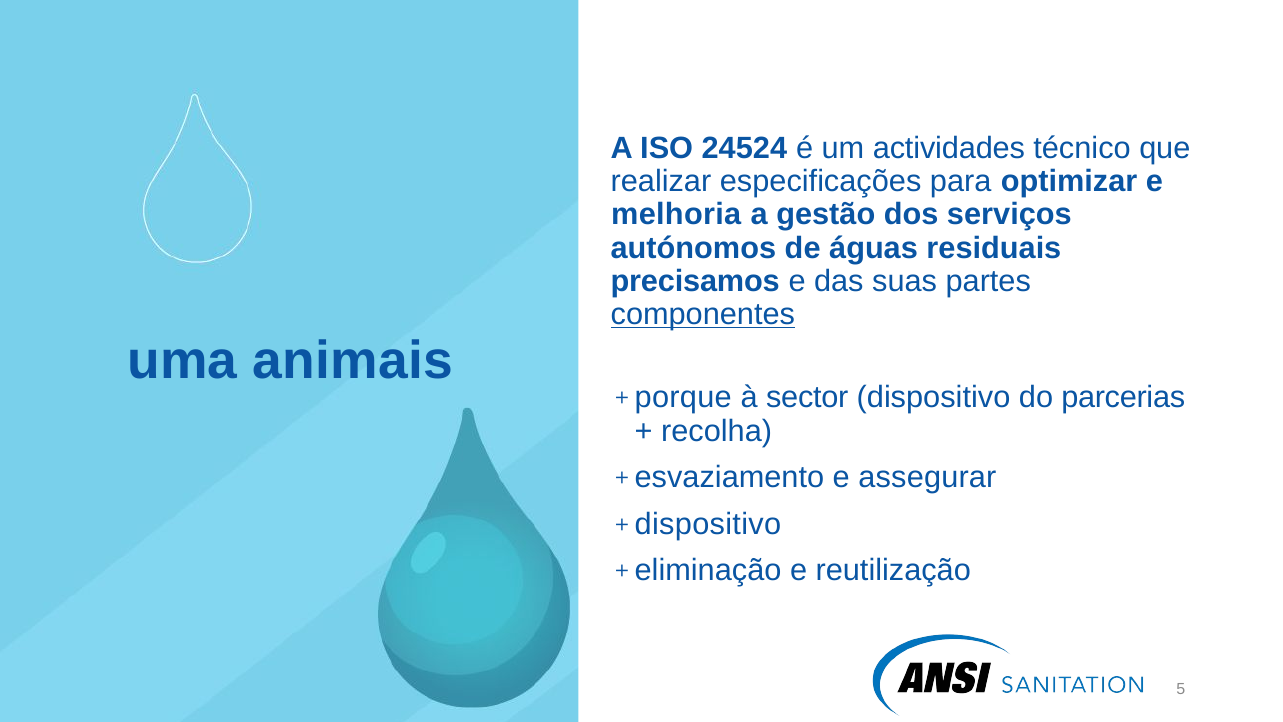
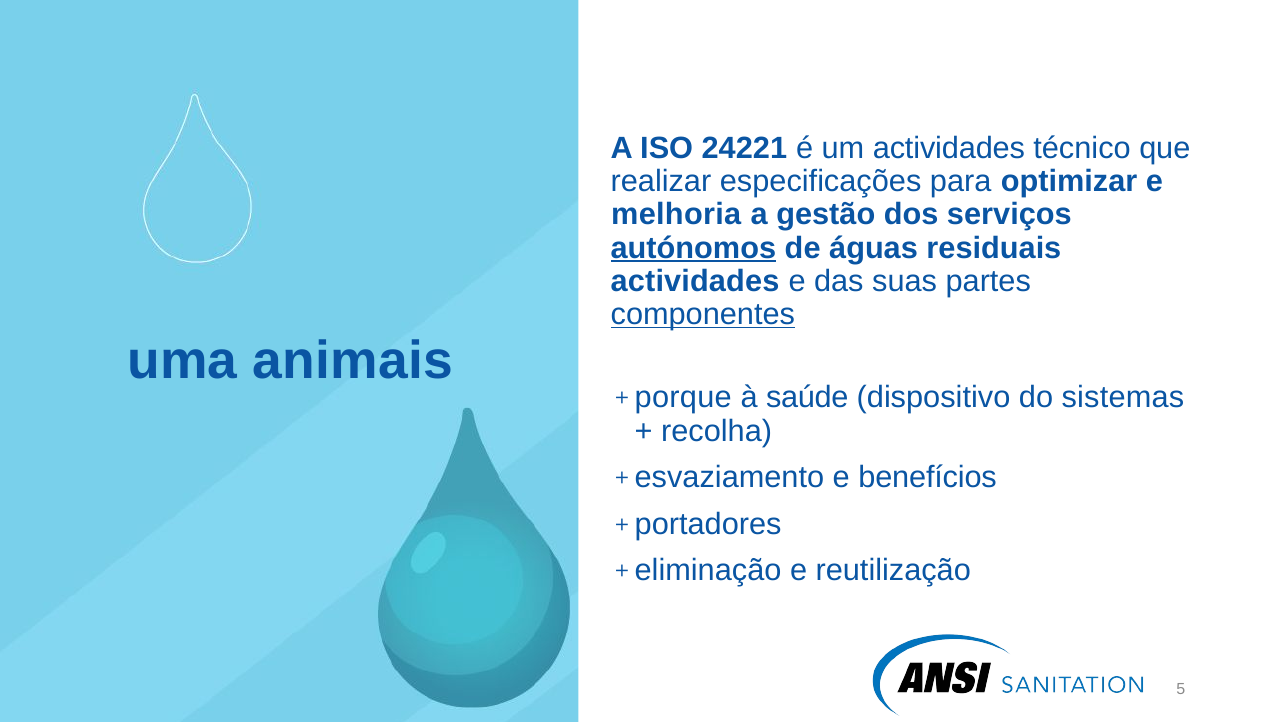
24524: 24524 -> 24221
autónomos underline: none -> present
precisamos at (695, 281): precisamos -> actividades
sector: sector -> saúde
parcerias: parcerias -> sistemas
assegurar: assegurar -> benefícios
dispositivo at (708, 524): dispositivo -> portadores
